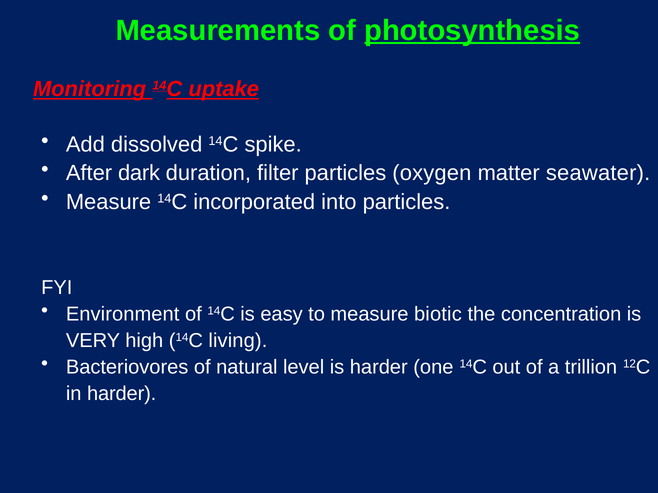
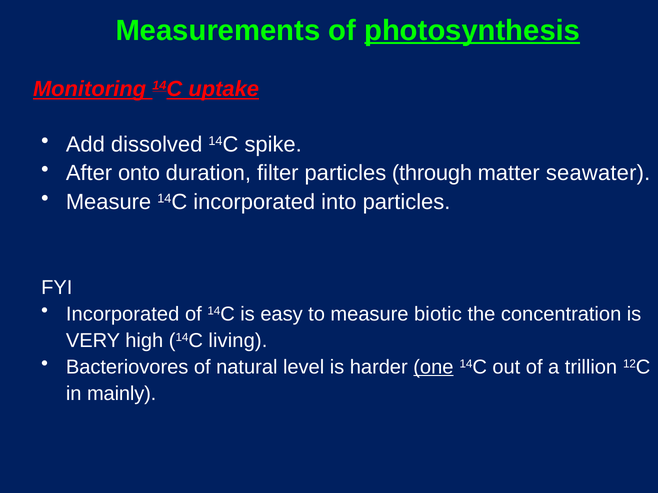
dark: dark -> onto
oxygen: oxygen -> through
Environment at (123, 314): Environment -> Incorporated
one underline: none -> present
in harder: harder -> mainly
